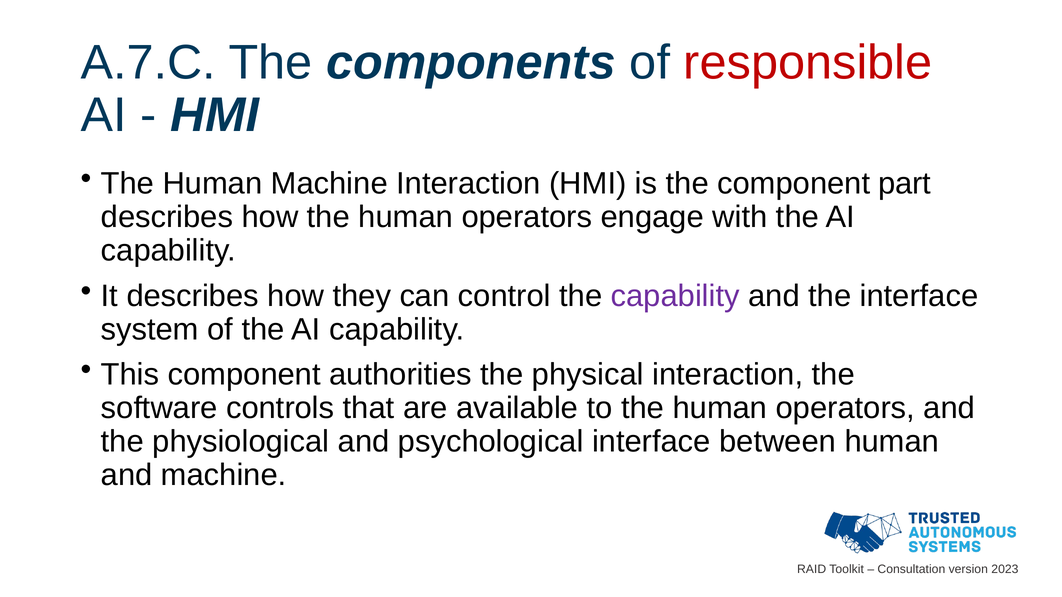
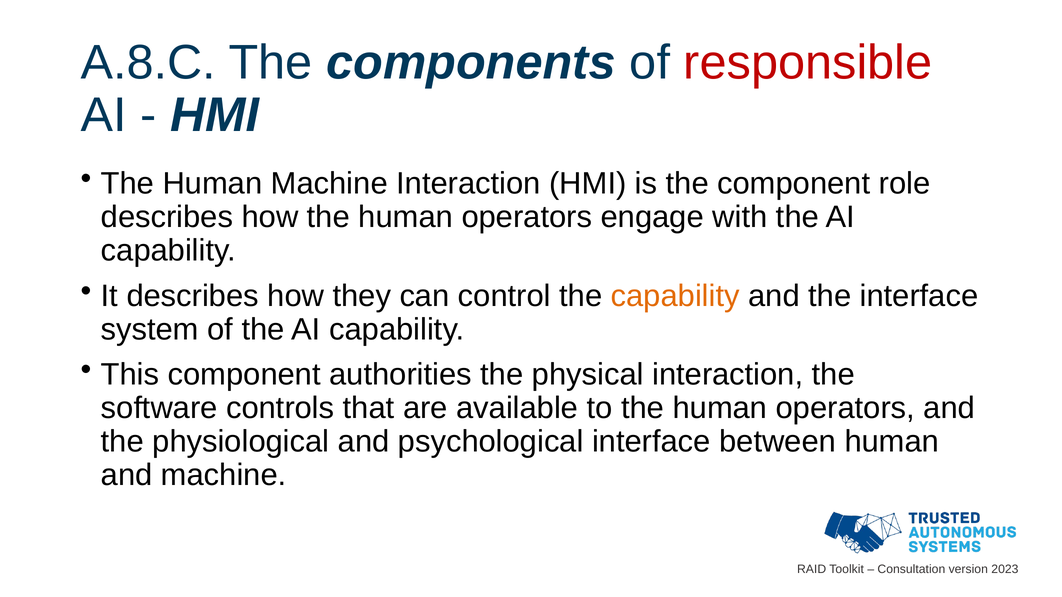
A.7.C: A.7.C -> A.8.C
part: part -> role
capability at (675, 296) colour: purple -> orange
